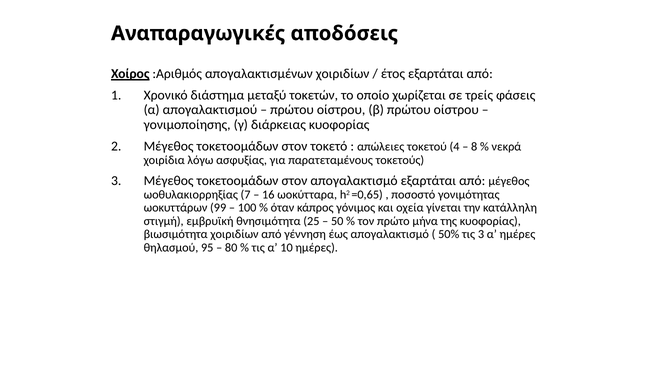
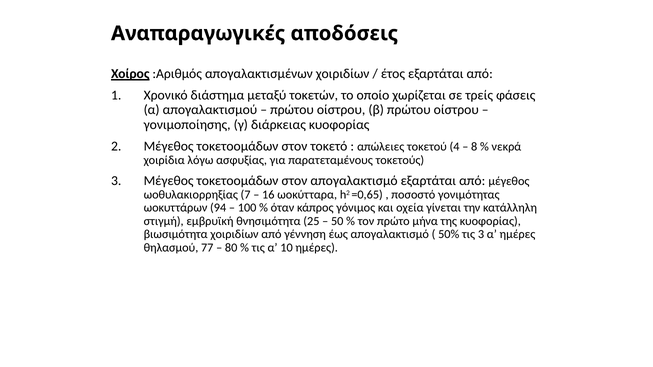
99: 99 -> 94
95: 95 -> 77
